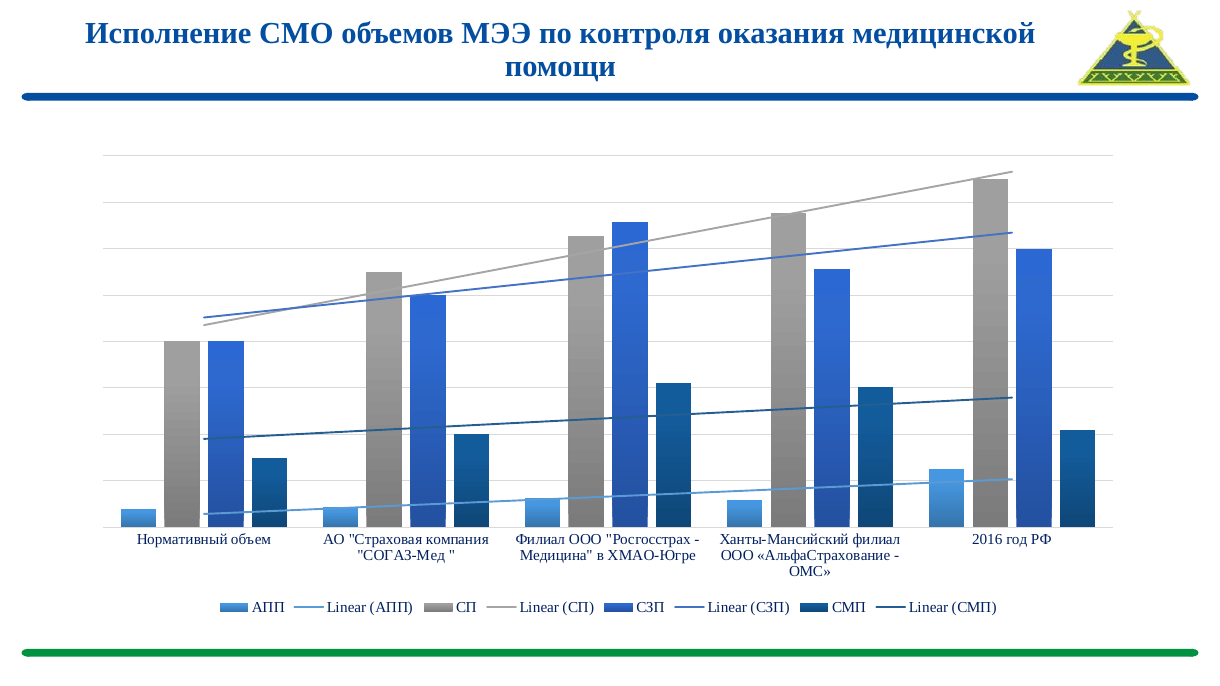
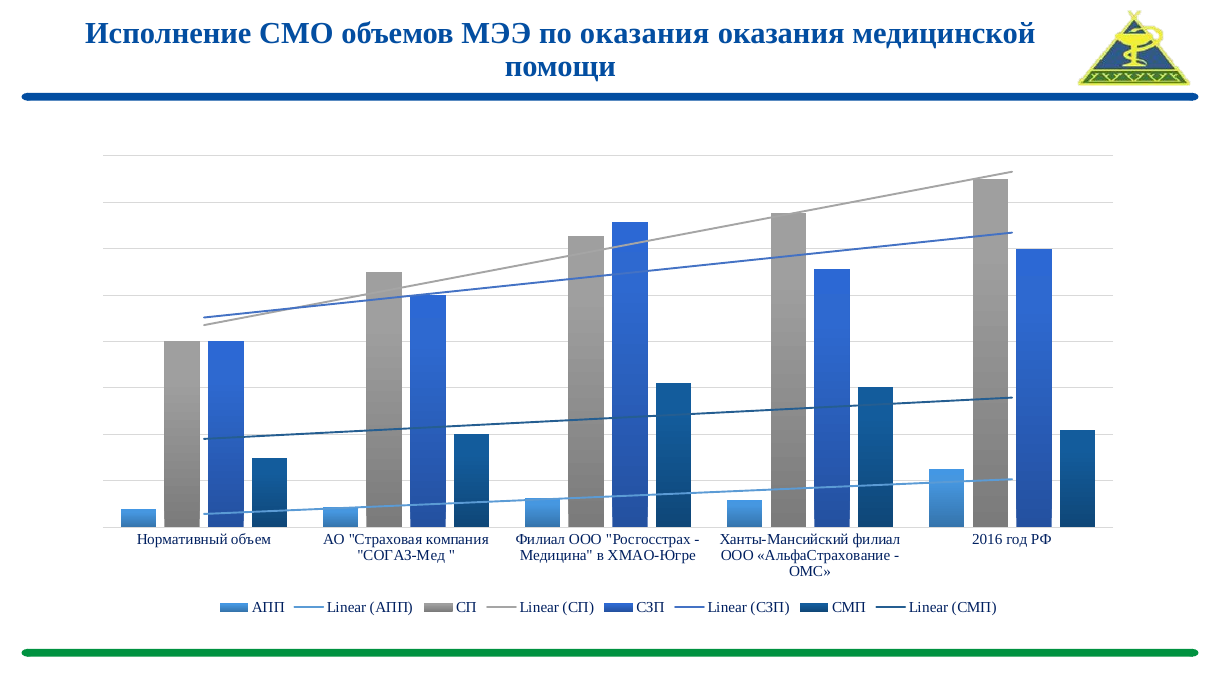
по контроля: контроля -> оказания
